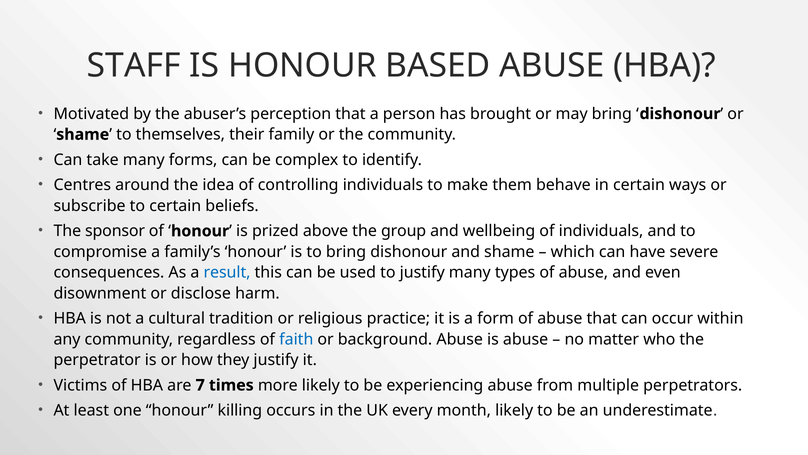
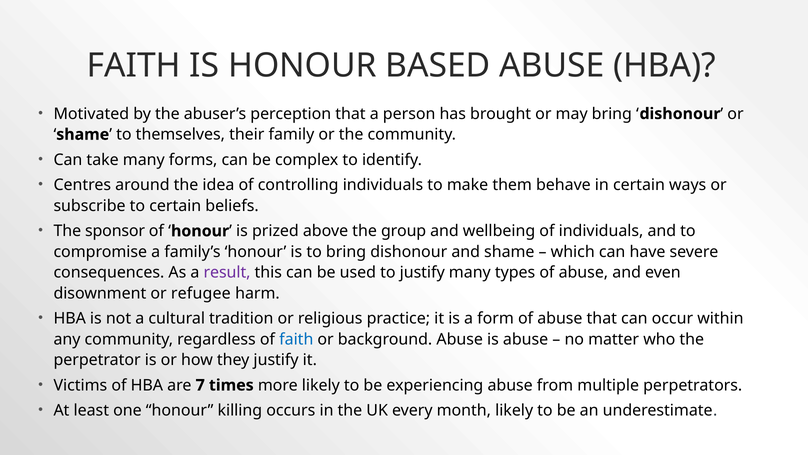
STAFF at (134, 66): STAFF -> FAITH
result colour: blue -> purple
disclose: disclose -> refugee
